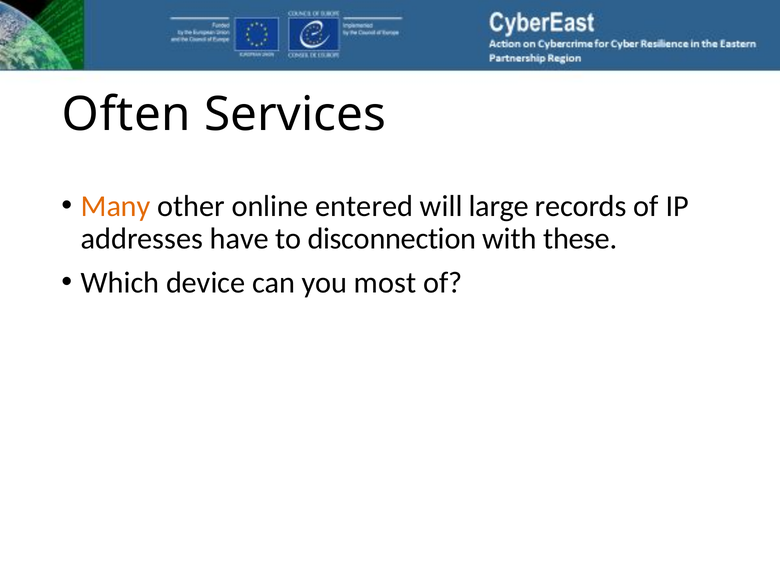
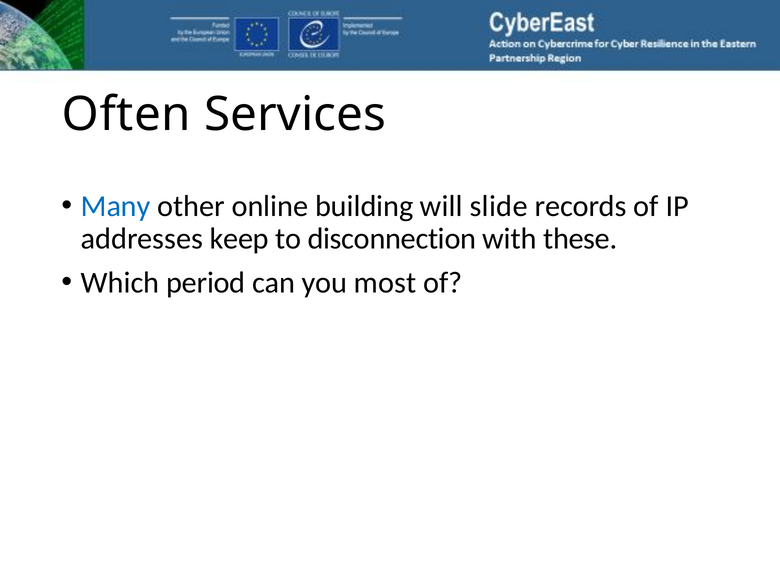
Many colour: orange -> blue
entered: entered -> building
large: large -> slide
have: have -> keep
device: device -> period
